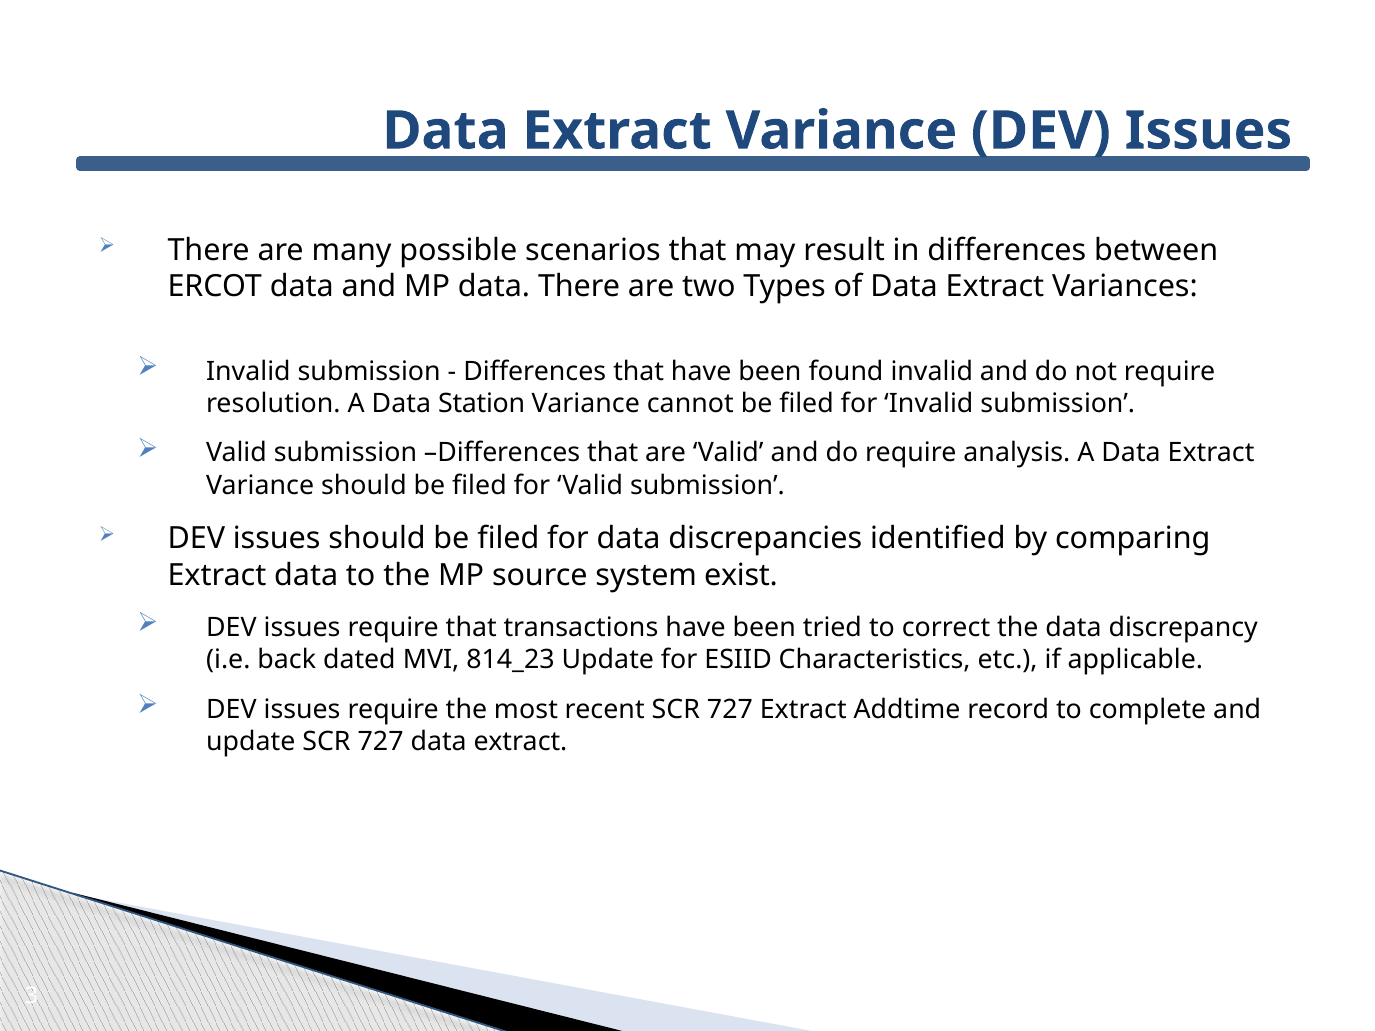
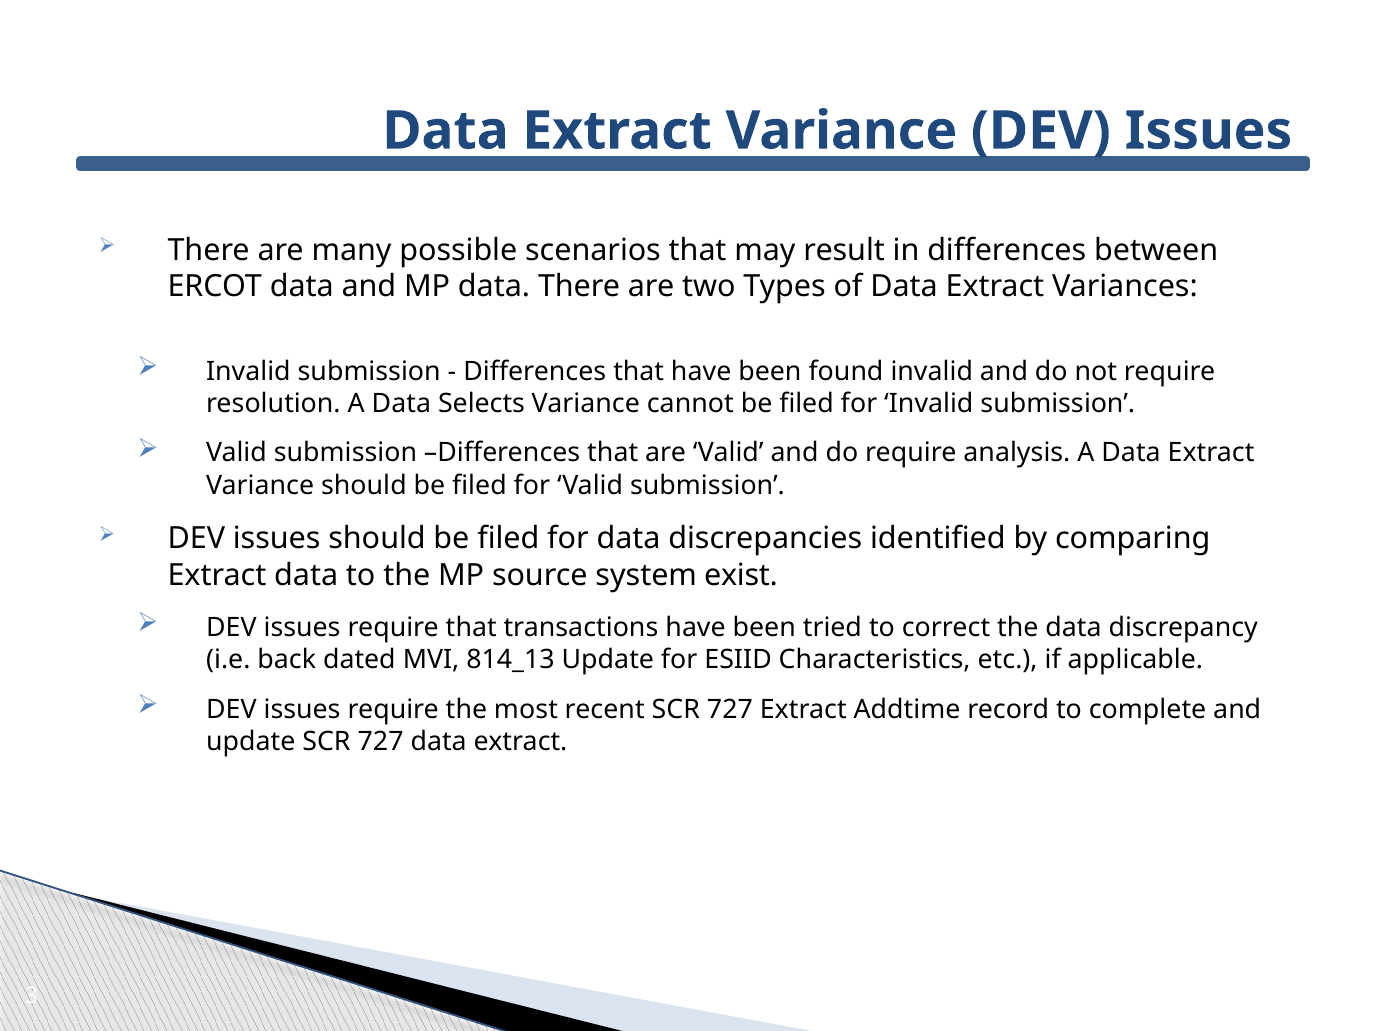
Station: Station -> Selects
814_23: 814_23 -> 814_13
